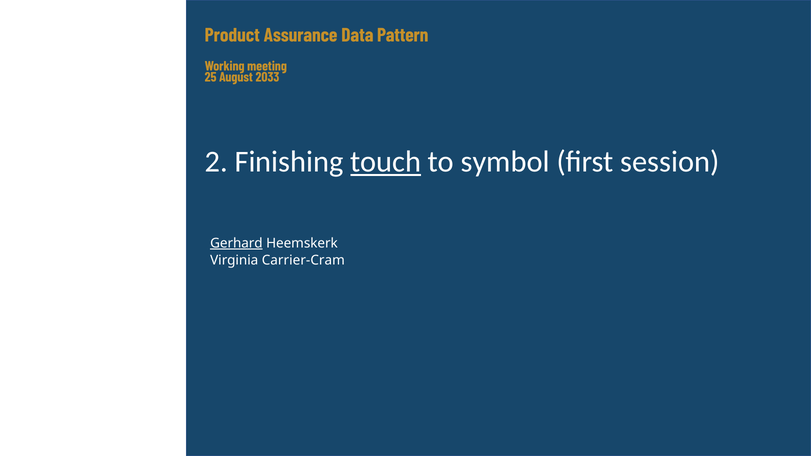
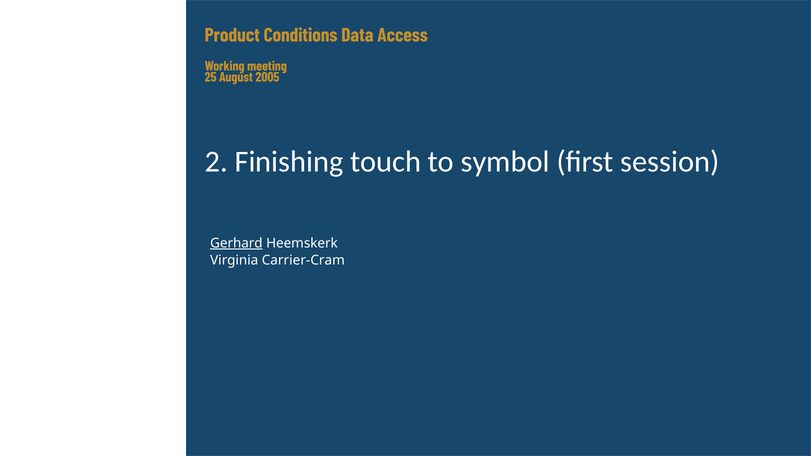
Assurance: Assurance -> Conditions
Pattern: Pattern -> Access
2033: 2033 -> 2005
touch underline: present -> none
